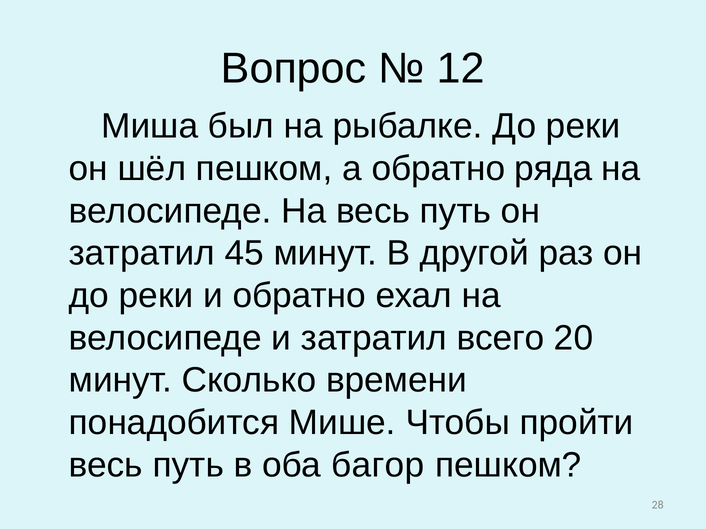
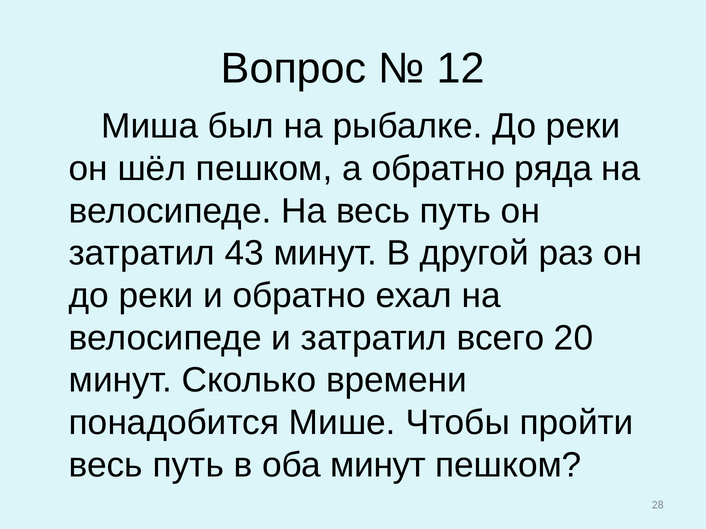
45: 45 -> 43
оба багор: багор -> минут
